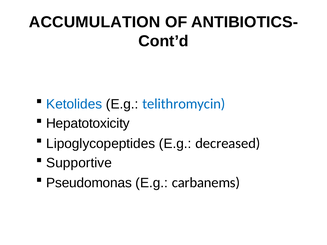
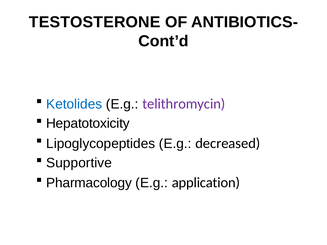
ACCUMULATION: ACCUMULATION -> TESTOSTERONE
telithromycin colour: blue -> purple
Pseudomonas: Pseudomonas -> Pharmacology
carbanems: carbanems -> application
